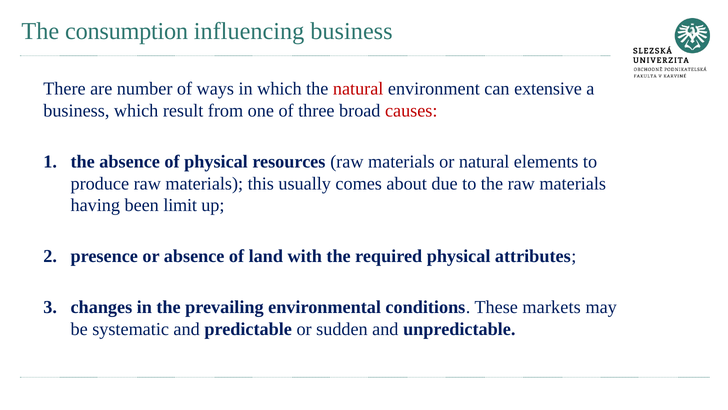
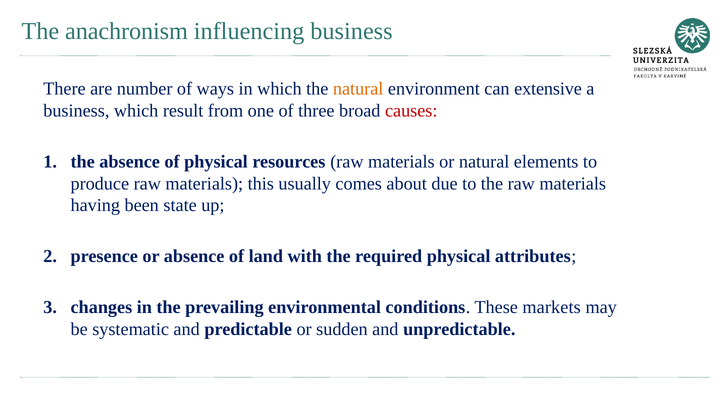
consumption: consumption -> anachronism
natural at (358, 89) colour: red -> orange
limit: limit -> state
